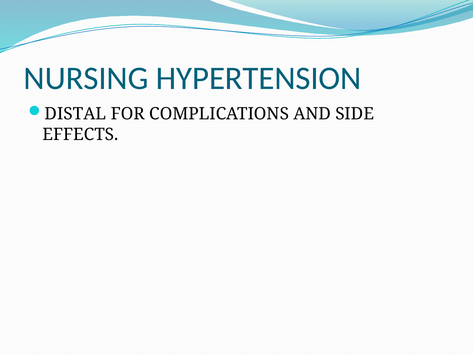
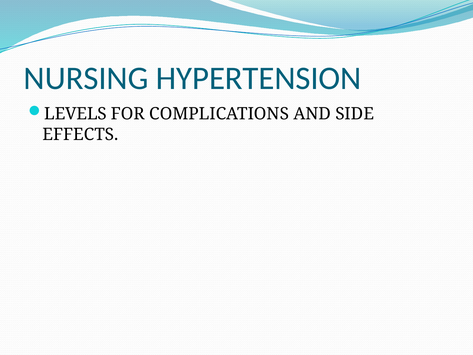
DISTAL: DISTAL -> LEVELS
